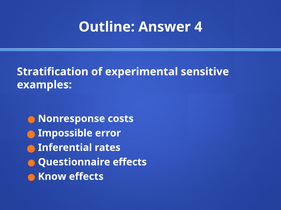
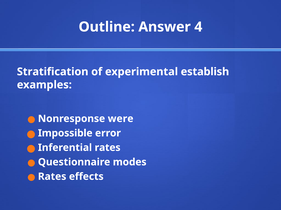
sensitive: sensitive -> establish
costs: costs -> were
Questionnaire effects: effects -> modes
Know at (52, 177): Know -> Rates
